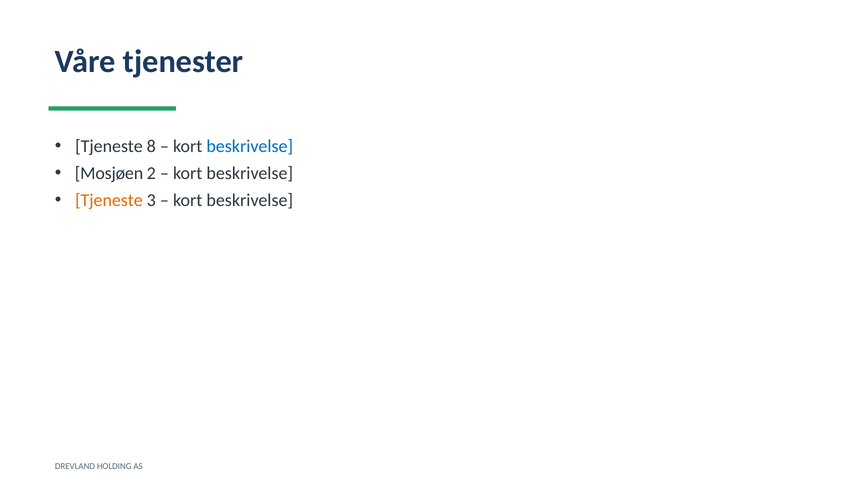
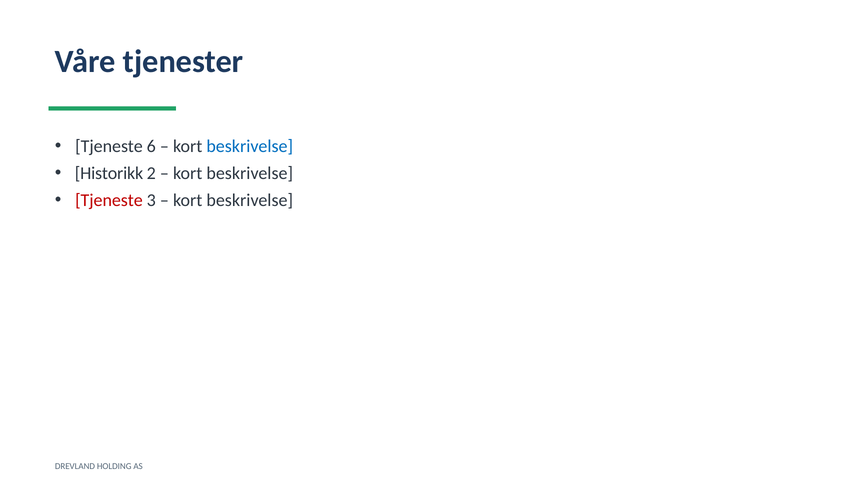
8: 8 -> 6
Mosjøen: Mosjøen -> Historikk
Tjeneste at (109, 200) colour: orange -> red
